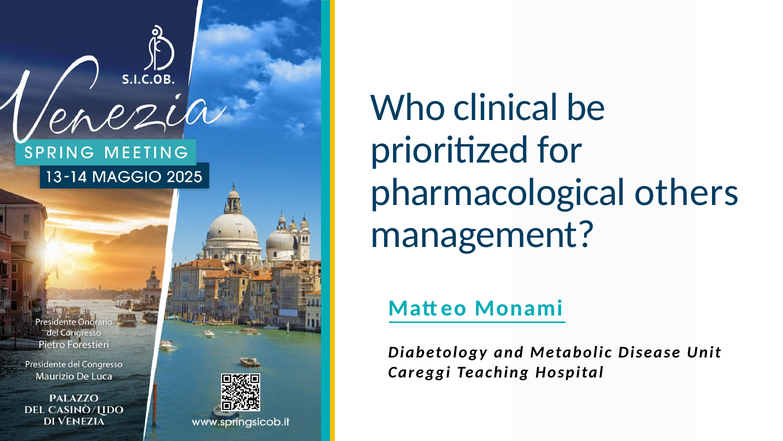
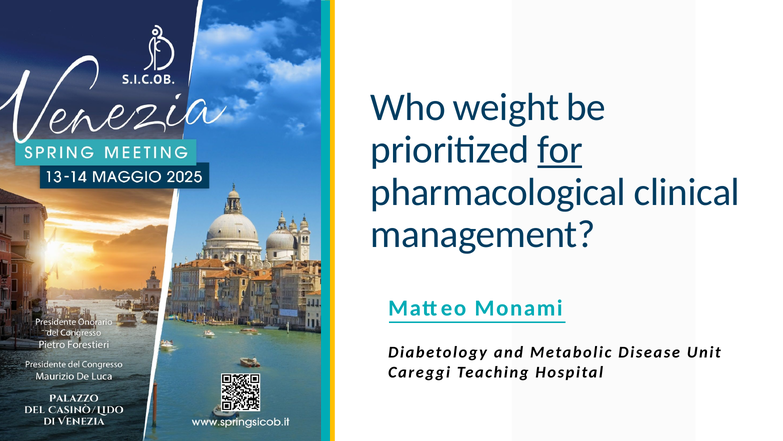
clinical: clinical -> weight
for underline: none -> present
others: others -> clinical
